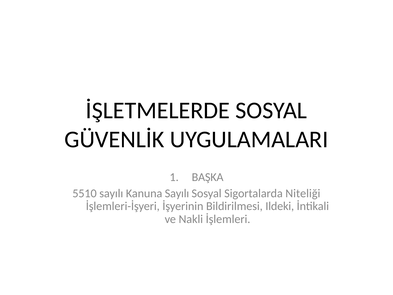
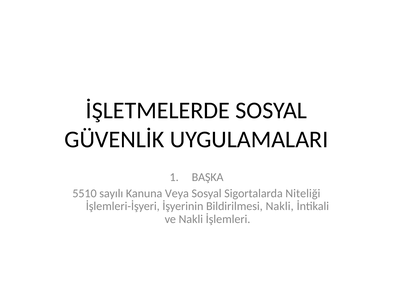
Kanuna Sayılı: Sayılı -> Veya
Bildirilmesi Ildeki: Ildeki -> Nakli
